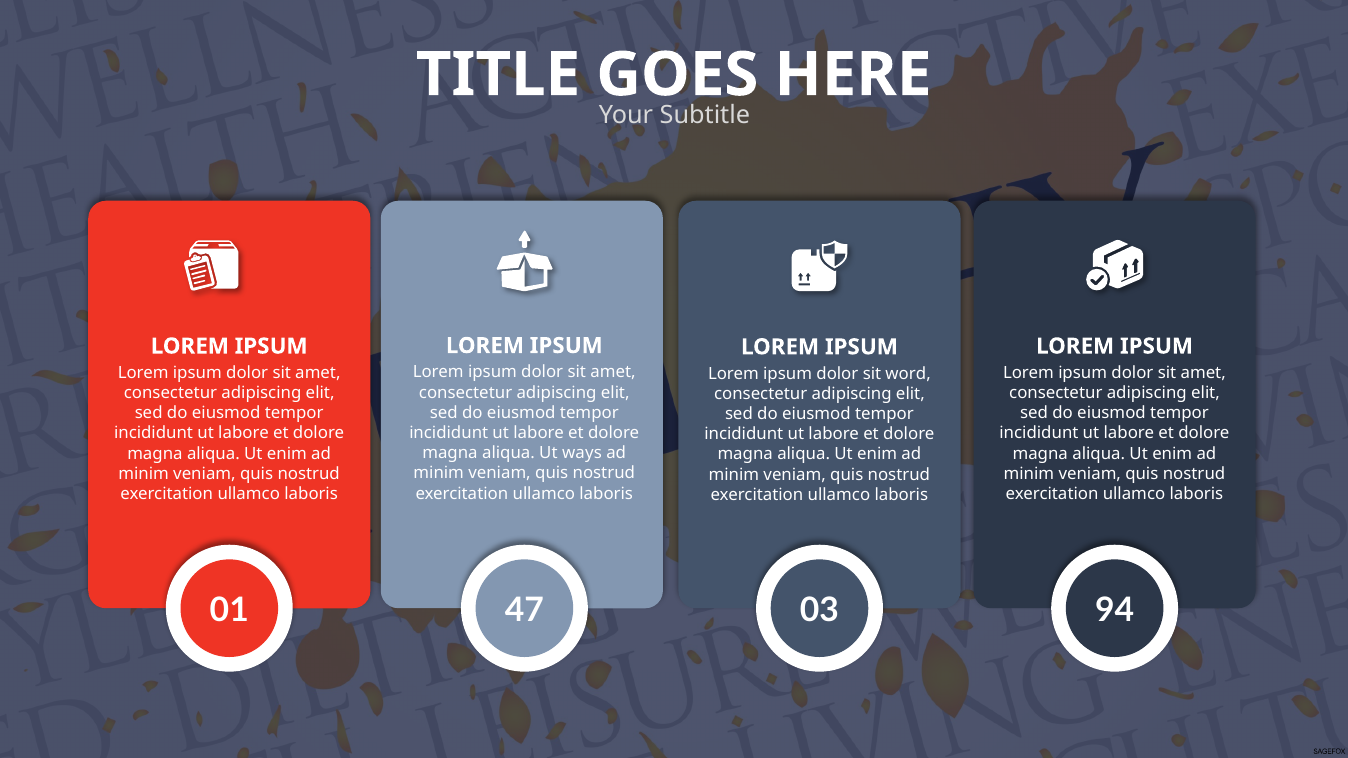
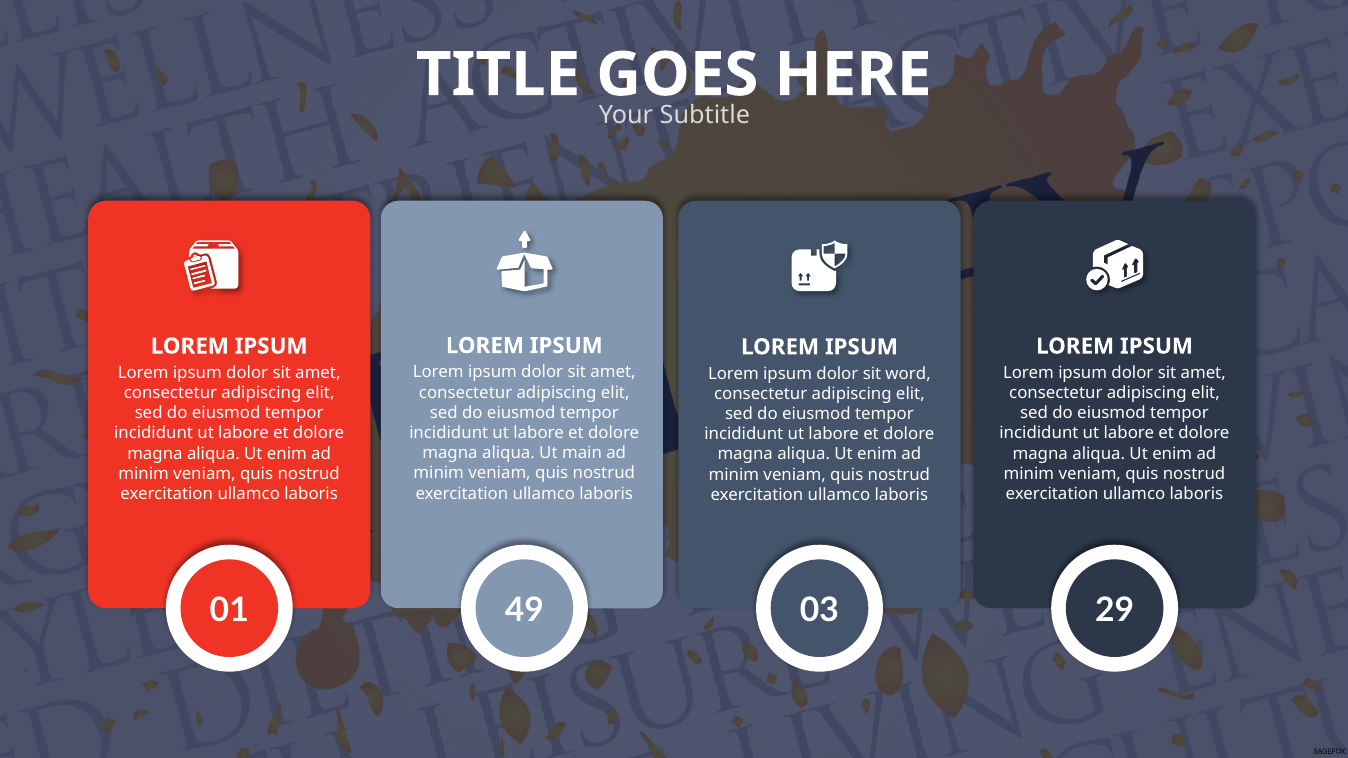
ways: ways -> main
47: 47 -> 49
94: 94 -> 29
